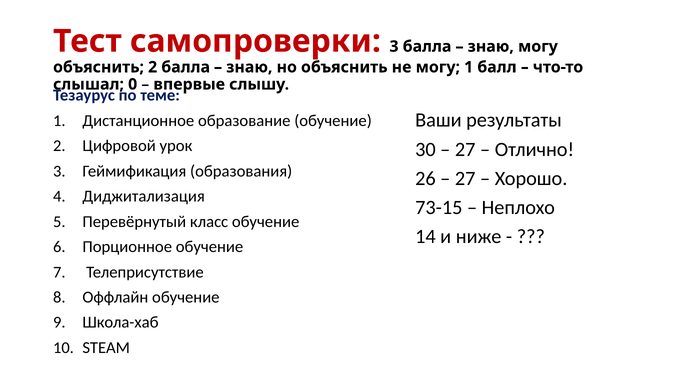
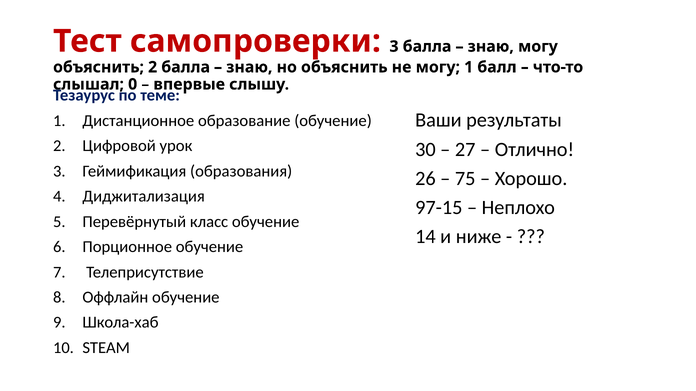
27 at (465, 179): 27 -> 75
73-15: 73-15 -> 97-15
